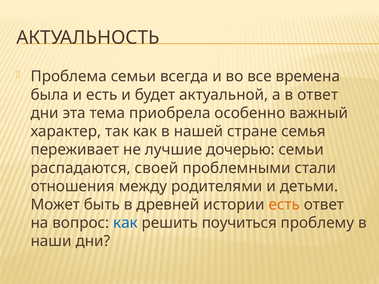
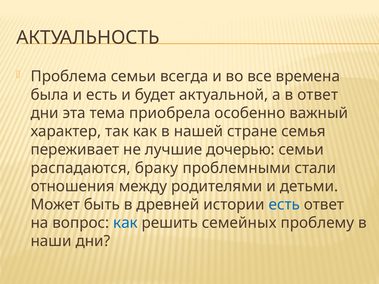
своей: своей -> браку
есть at (284, 205) colour: orange -> blue
поучиться: поучиться -> семейных
